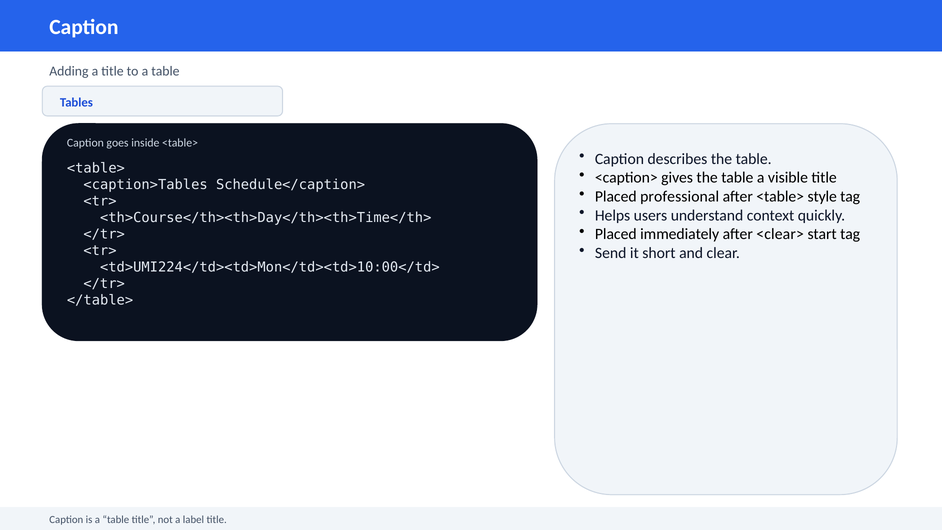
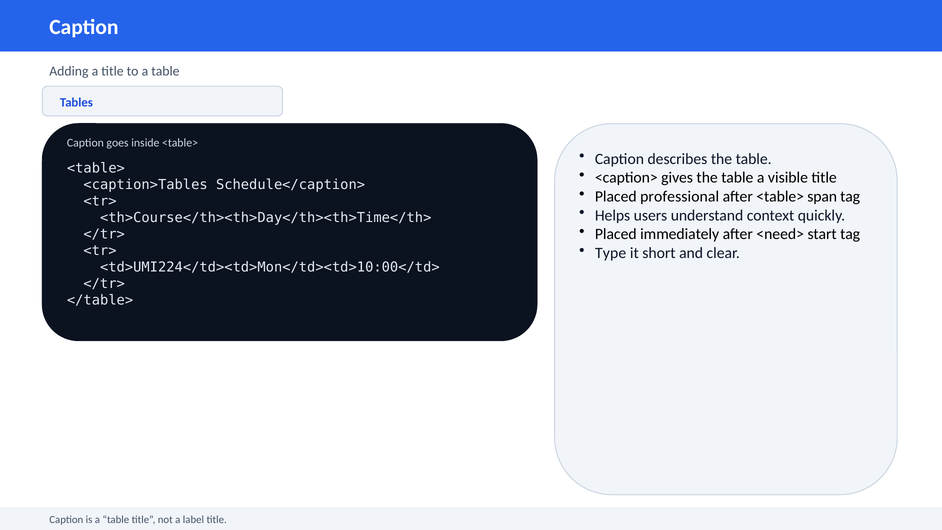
style: style -> span
<clear>: <clear> -> <need>
Send: Send -> Type
